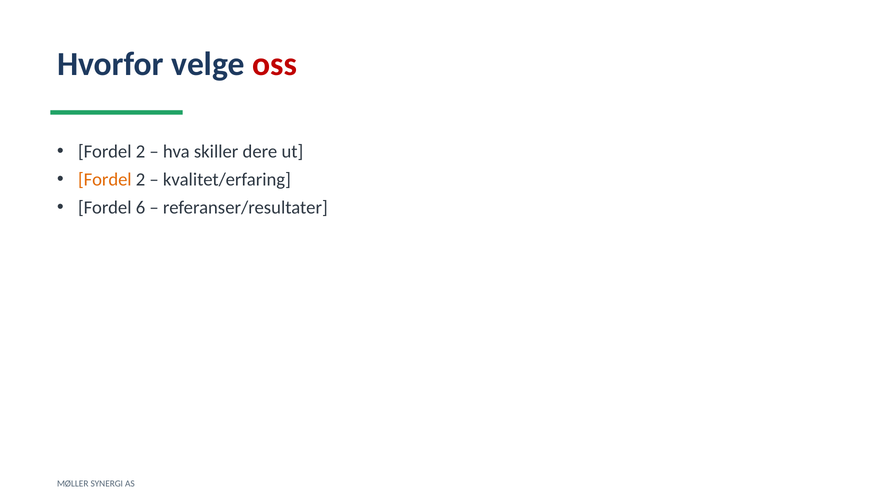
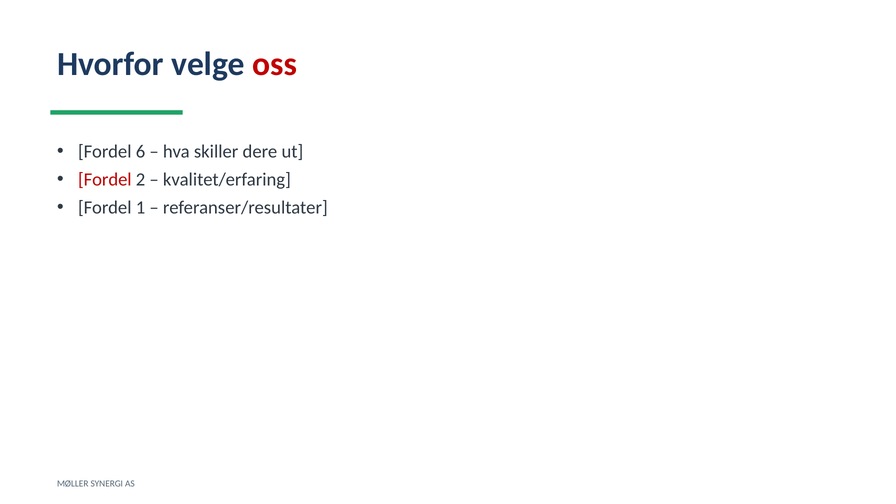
2 at (141, 152): 2 -> 6
Fordel at (105, 180) colour: orange -> red
6: 6 -> 1
